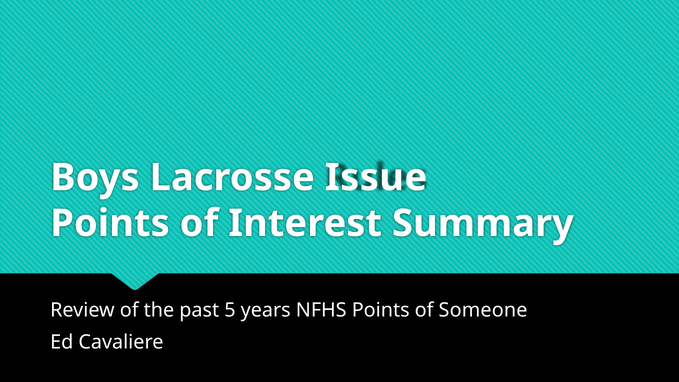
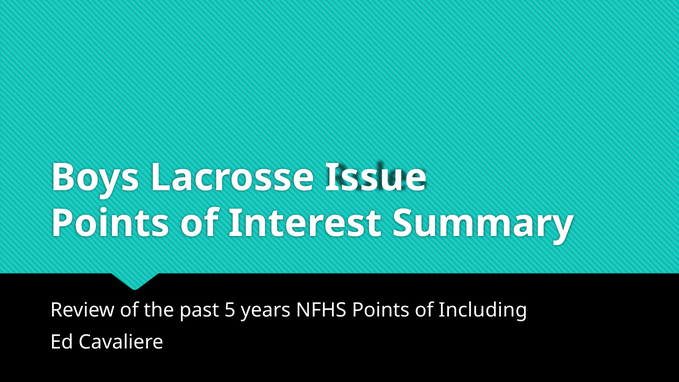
Someone: Someone -> Including
